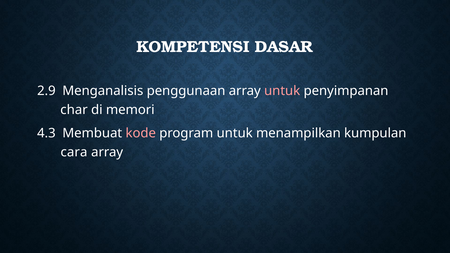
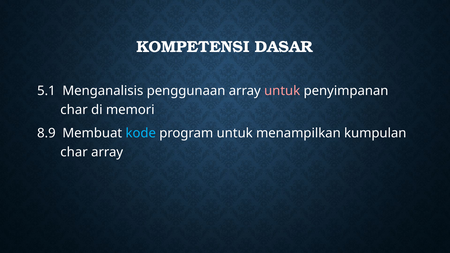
2.9: 2.9 -> 5.1
4.3: 4.3 -> 8.9
kode colour: pink -> light blue
cara at (74, 152): cara -> char
